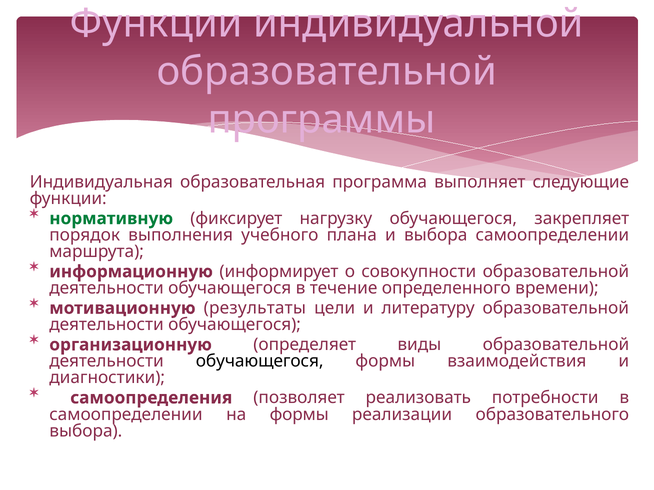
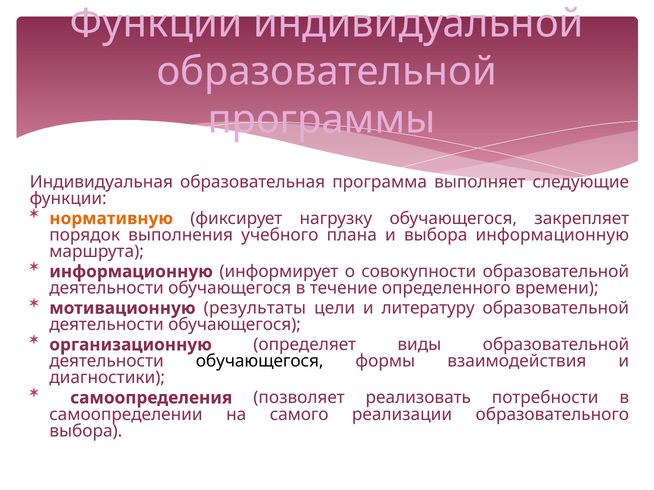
нормативную colour: green -> orange
выбора самоопределении: самоопределении -> информационную
на формы: формы -> самого
